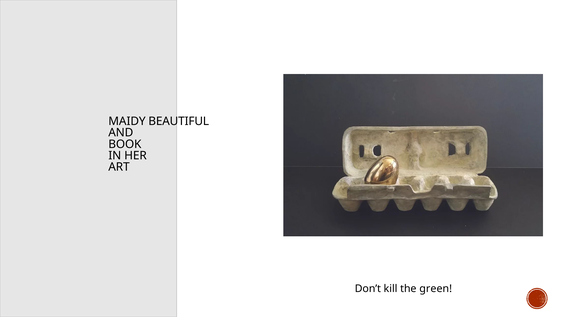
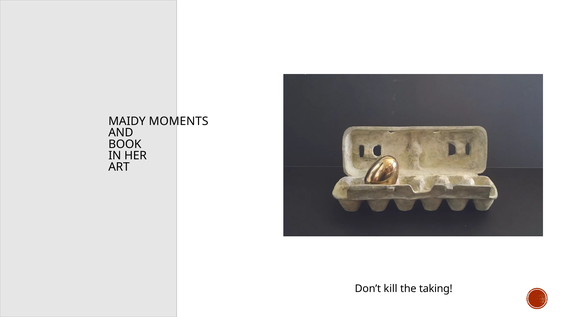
BEAUTIFUL: BEAUTIFUL -> MOMENTS
green: green -> taking
